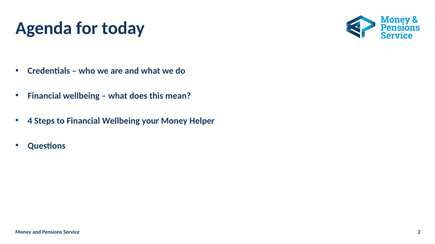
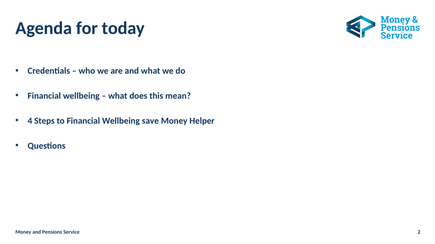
your: your -> save
